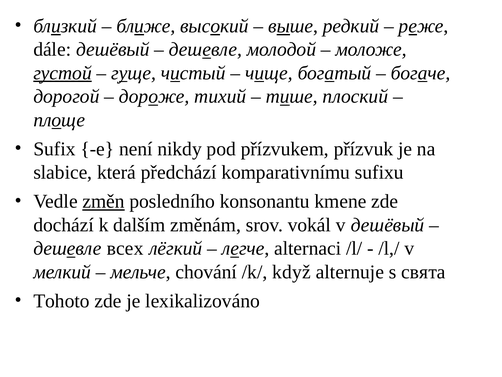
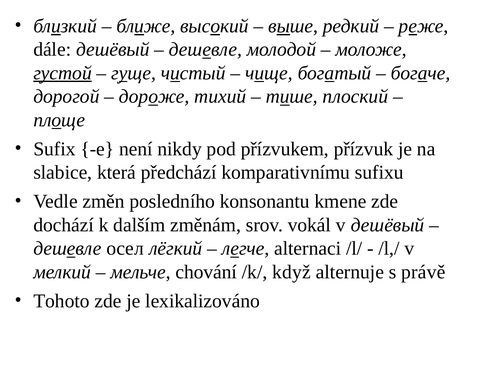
změn underline: present -> none
всех: всех -> осел
свята: свята -> právě
